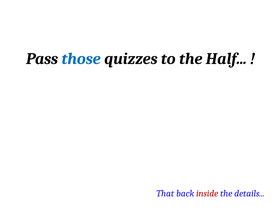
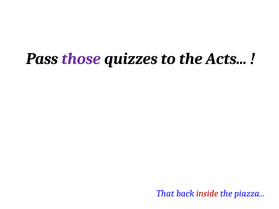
those colour: blue -> purple
Half: Half -> Acts
details: details -> piazza
